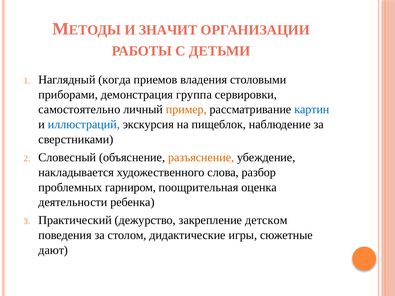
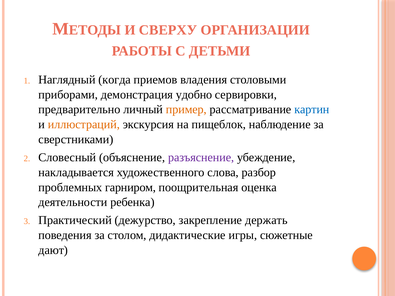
ЗНАЧИТ: ЗНАЧИТ -> СВЕРХУ
группа: группа -> удобно
самостоятельно: самостоятельно -> предварительно
иллюстраций colour: blue -> orange
разъяснение colour: orange -> purple
детском: детском -> держать
